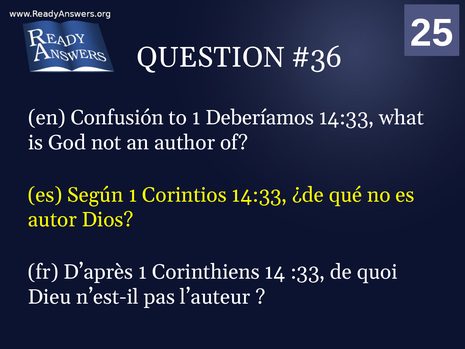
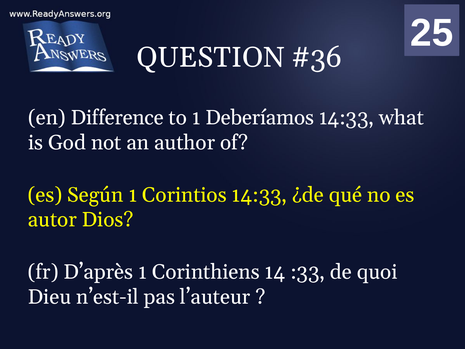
Confusión: Confusión -> Difference
